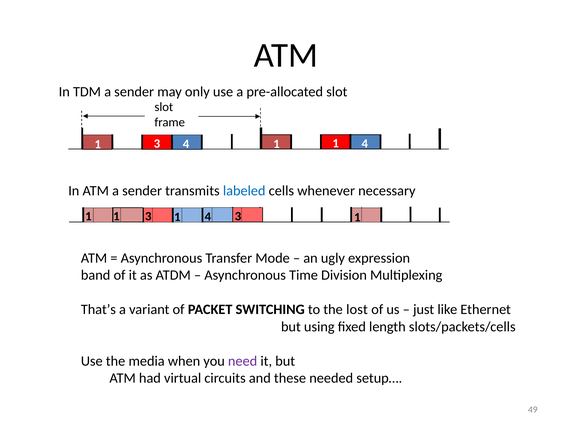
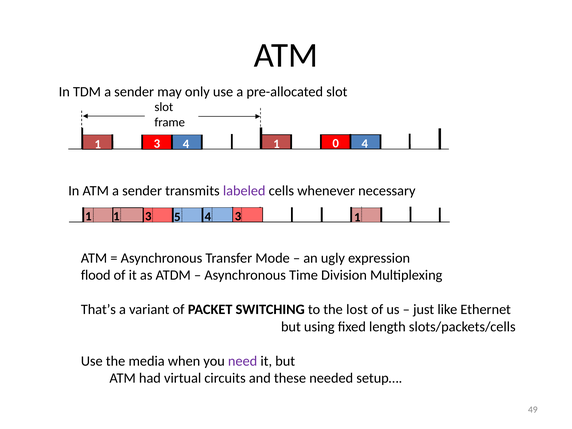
4 1 1: 1 -> 0
labeled colour: blue -> purple
3 1: 1 -> 5
band: band -> flood
